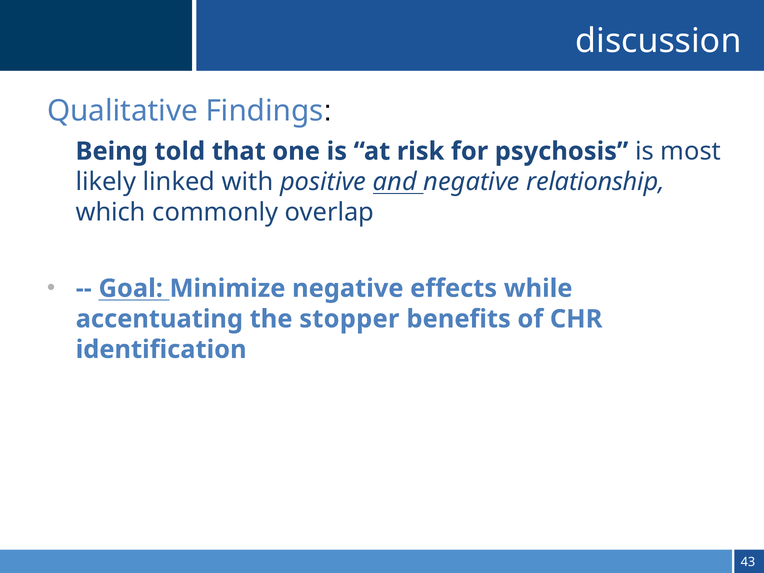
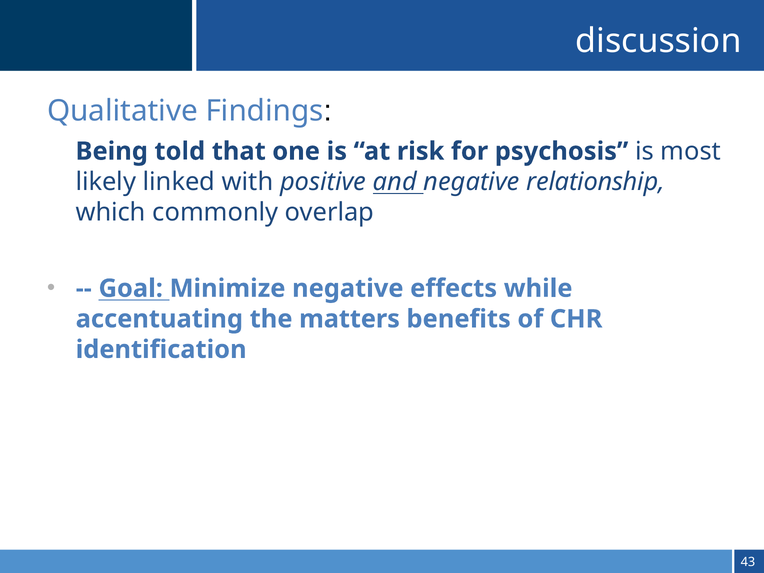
stopper: stopper -> matters
